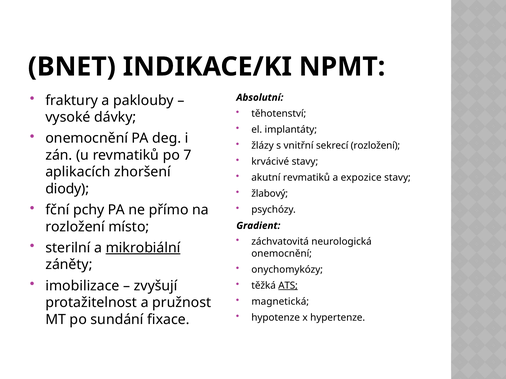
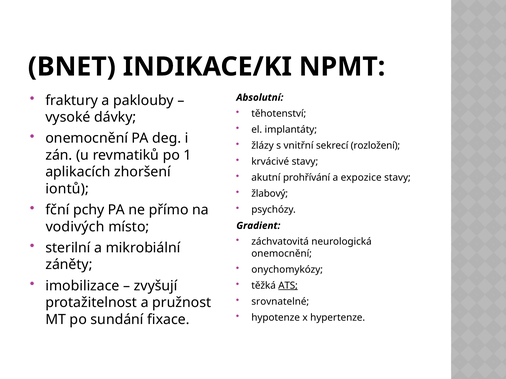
7: 7 -> 1
akutní revmatiků: revmatiků -> prohřívání
diody: diody -> iontů
rozložení at (75, 227): rozložení -> vodivých
mikrobiální underline: present -> none
magnetická: magnetická -> srovnatelné
